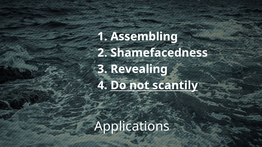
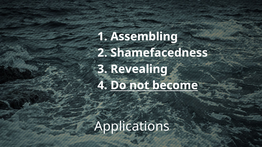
scantily: scantily -> become
